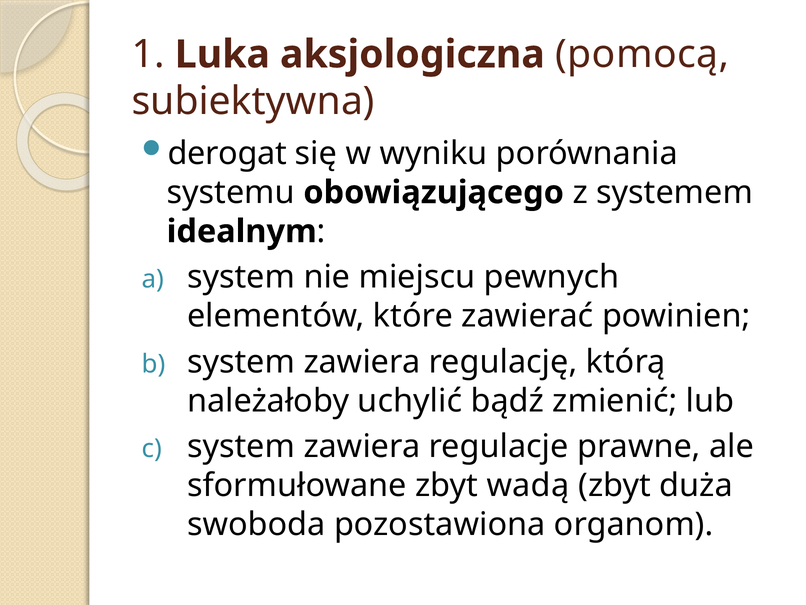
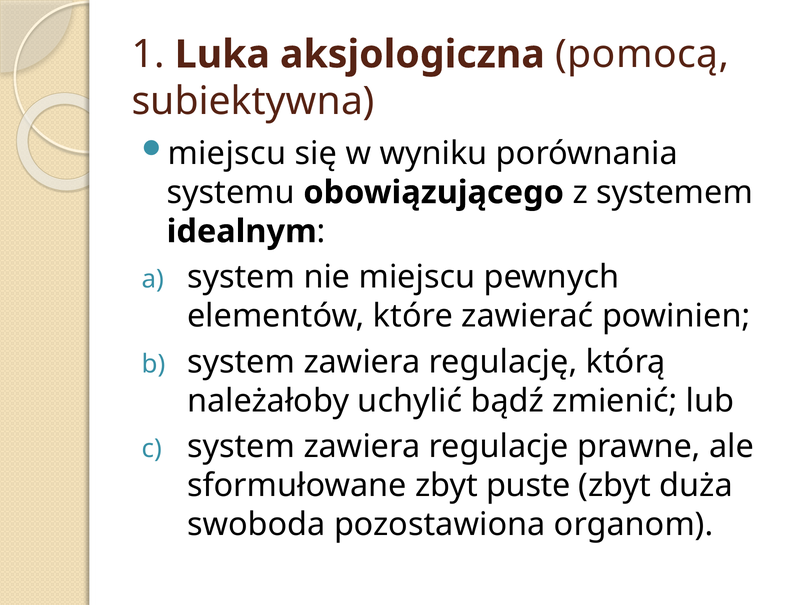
derogat at (227, 153): derogat -> miejscu
wadą: wadą -> puste
